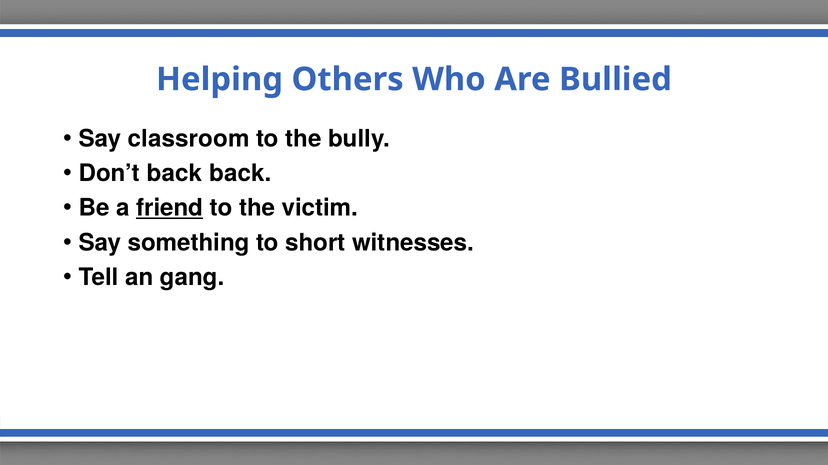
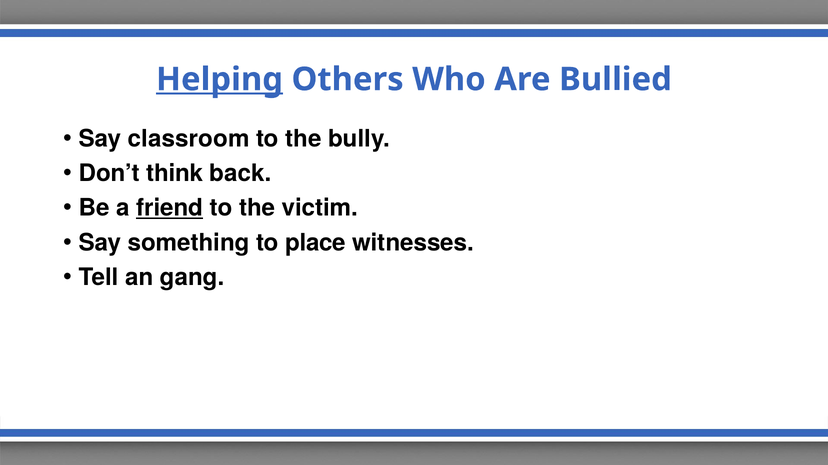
Helping underline: none -> present
Don’t back: back -> think
short: short -> place
